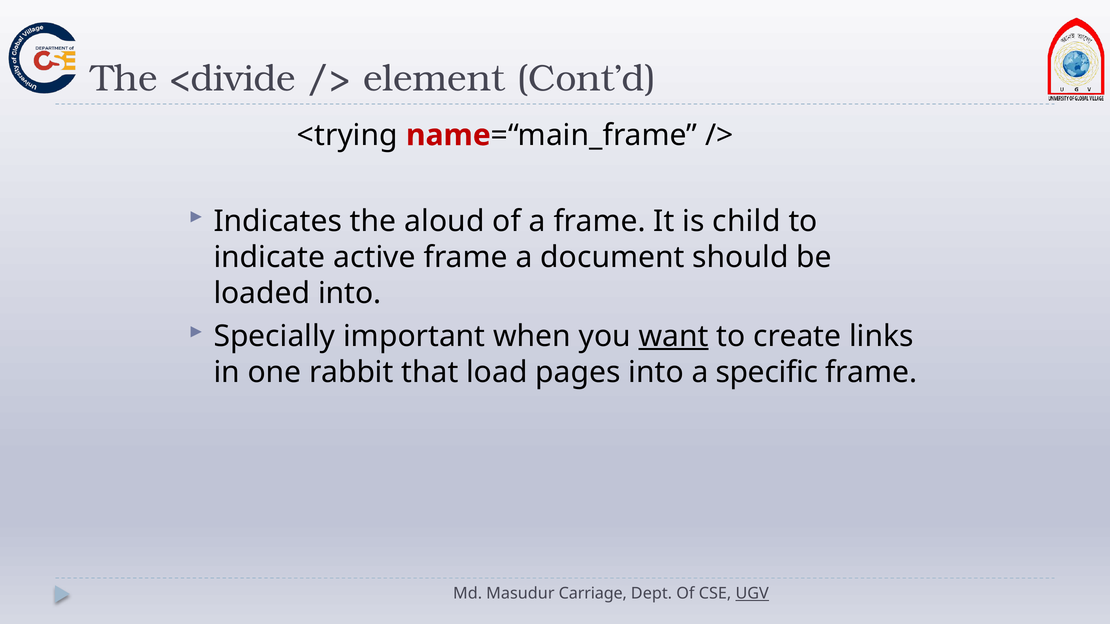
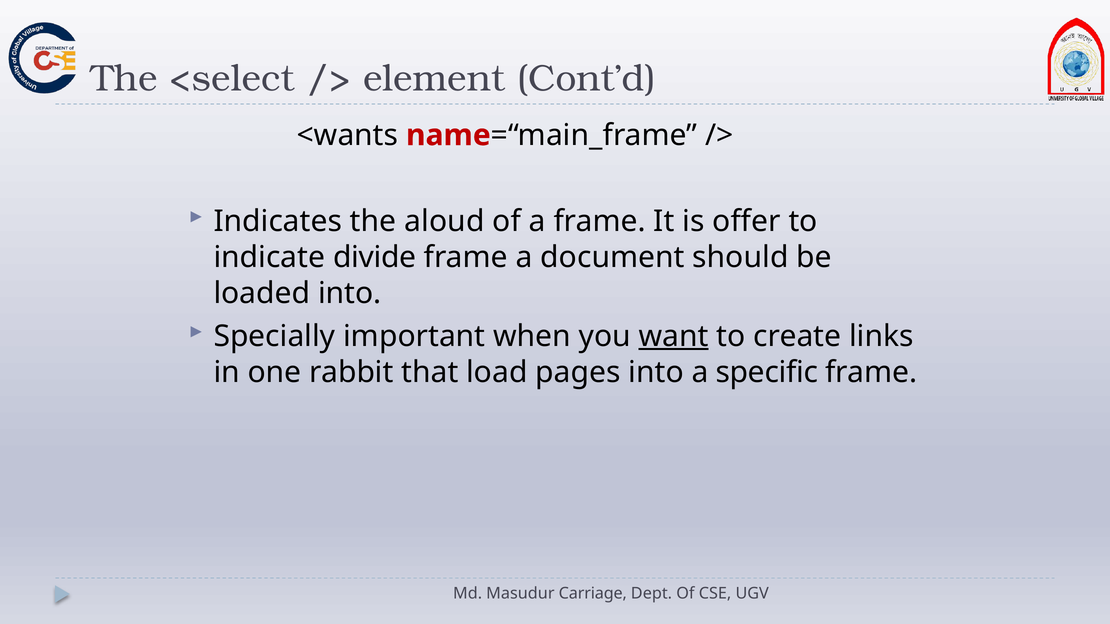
<divide: <divide -> <select
<trying: <trying -> <wants
child: child -> offer
active: active -> divide
UGV underline: present -> none
